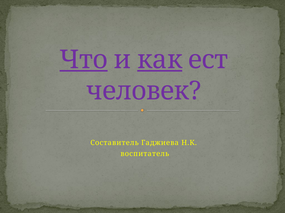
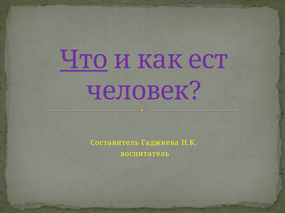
как underline: present -> none
